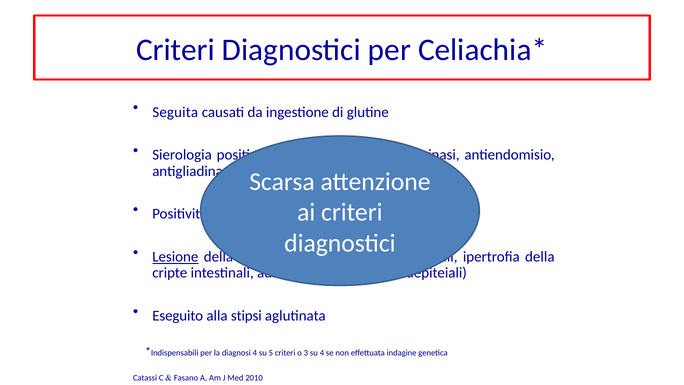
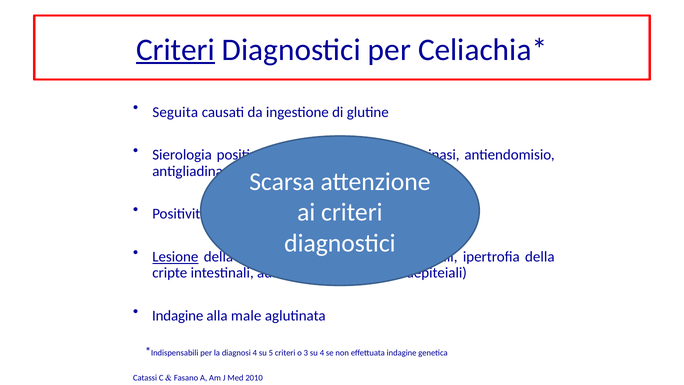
Criteri at (175, 50) underline: none -> present
Eseguito at (178, 316): Eseguito -> Indagine
stipsi: stipsi -> male
